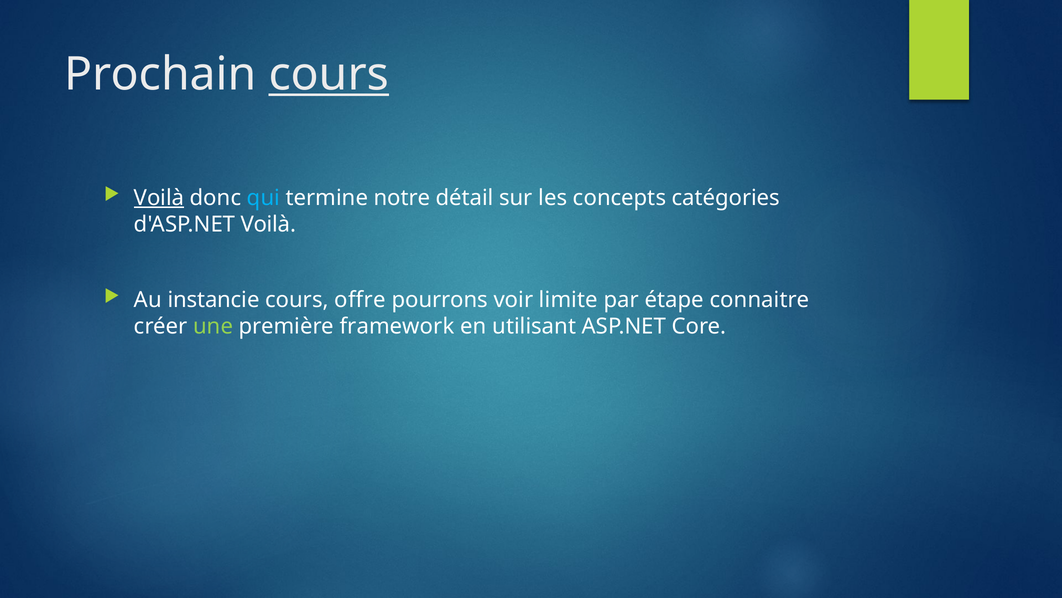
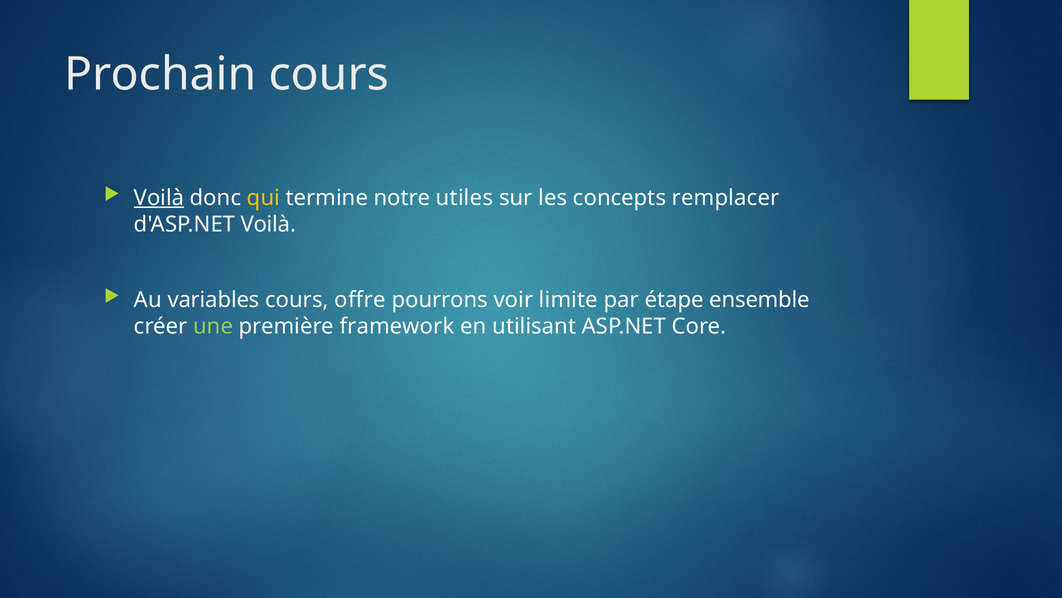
cours at (329, 75) underline: present -> none
qui colour: light blue -> yellow
détail: détail -> utiles
catégories: catégories -> remplacer
instancie: instancie -> variables
connaitre: connaitre -> ensemble
